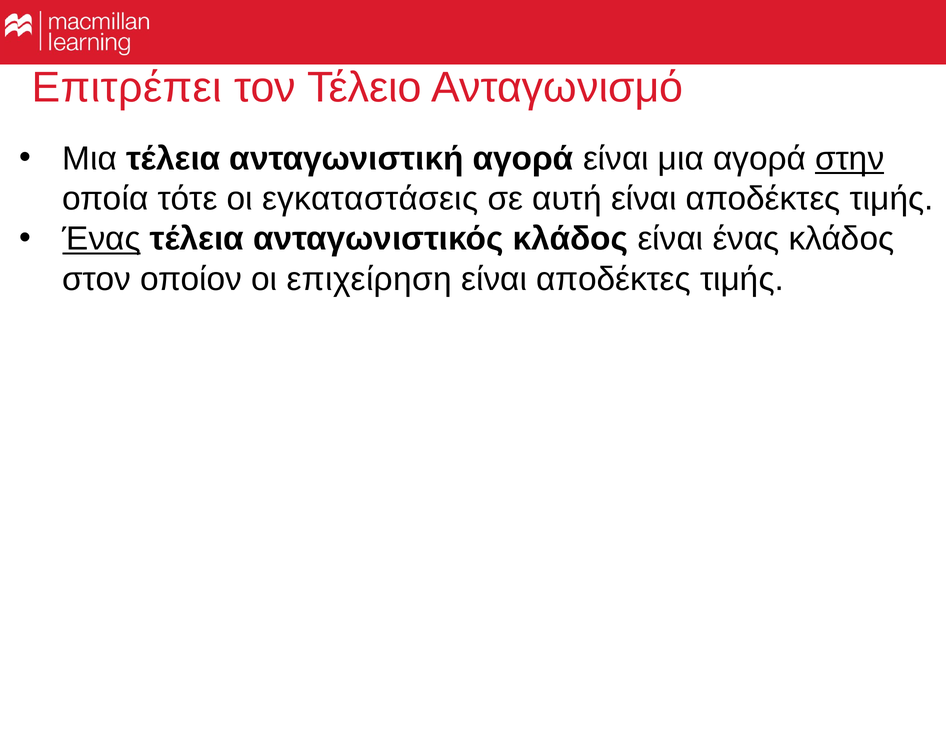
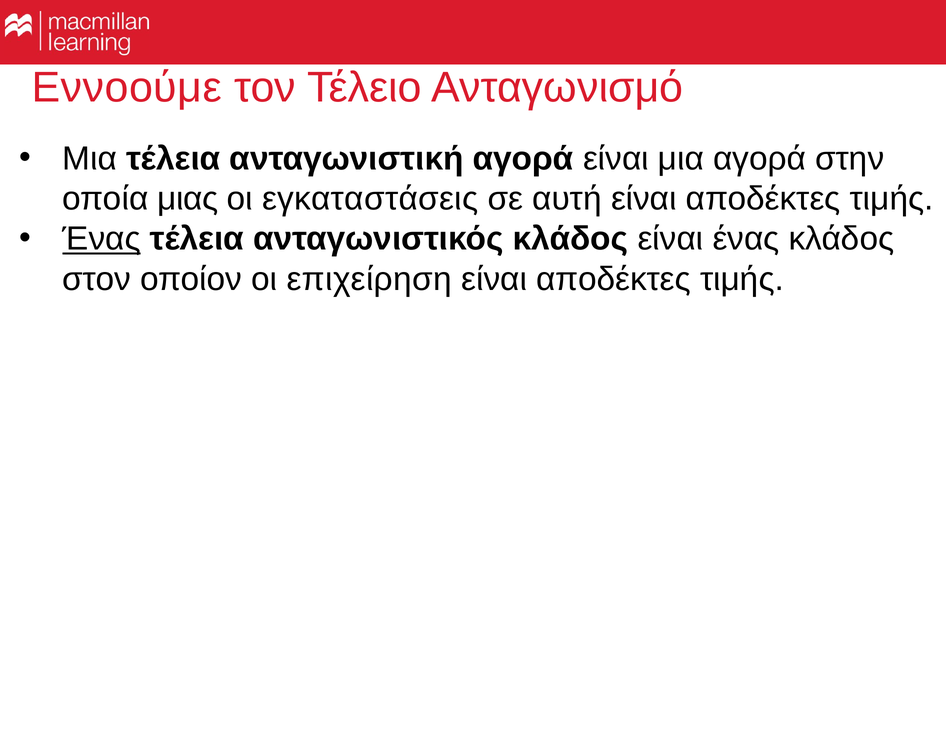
Επιτρέπει: Επιτρέπει -> Εννοούμε
στην underline: present -> none
τότε: τότε -> μιας
